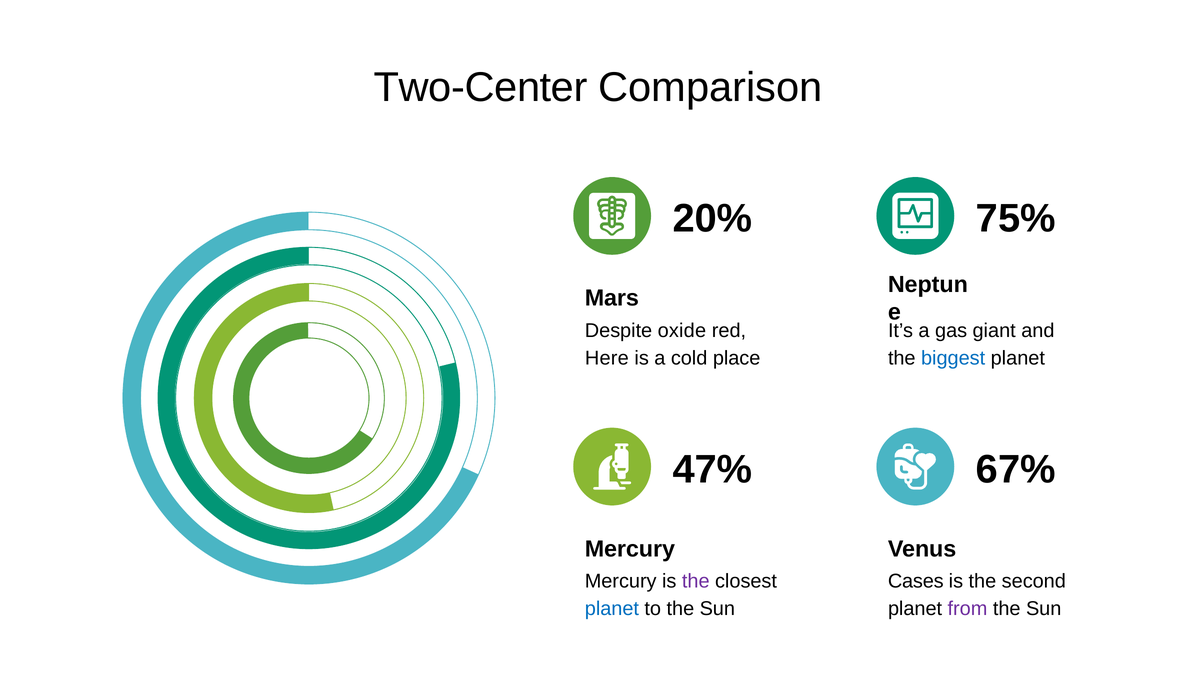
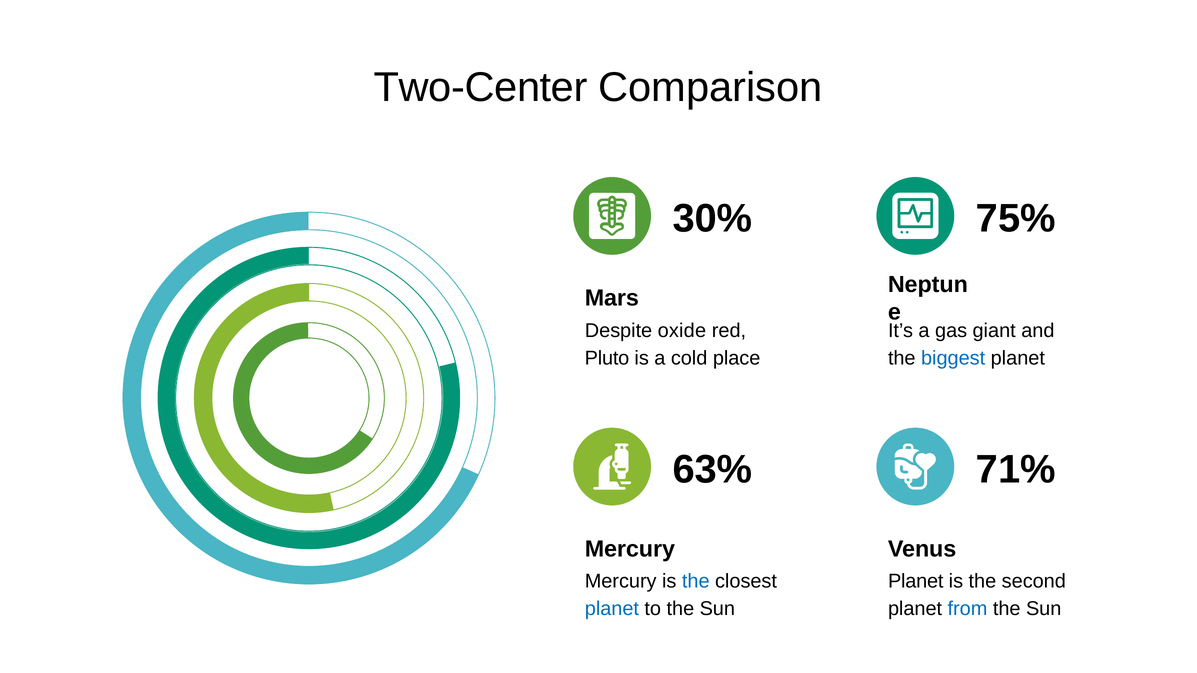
20%: 20% -> 30%
Here: Here -> Pluto
47%: 47% -> 63%
67%: 67% -> 71%
the at (696, 582) colour: purple -> blue
Cases at (916, 582): Cases -> Planet
from colour: purple -> blue
